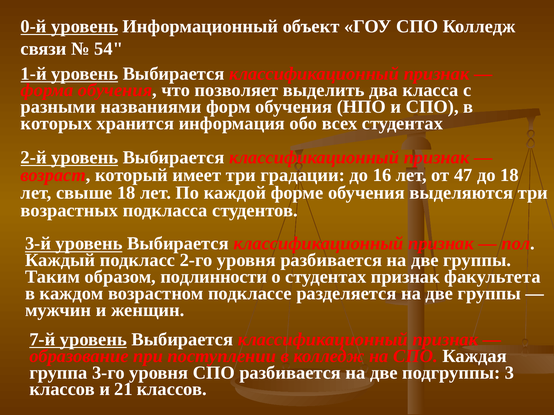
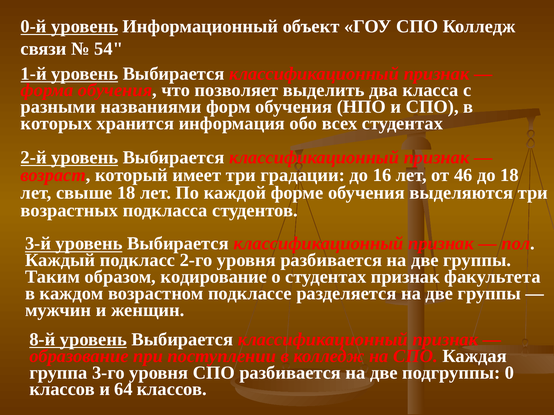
47: 47 -> 46
подлинности: подлинности -> кодирование
7-й: 7-й -> 8-й
3: 3 -> 0
21: 21 -> 64
